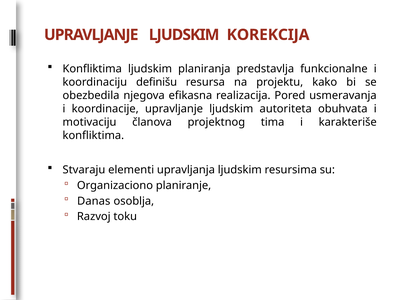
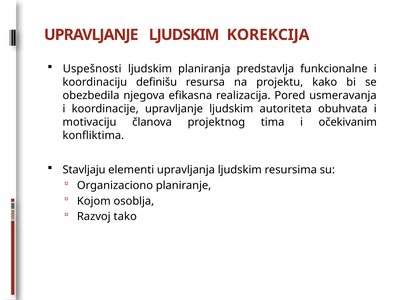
Konfliktima at (92, 69): Konfliktima -> Uspešnosti
karakteriše: karakteriše -> očekivanim
Stvaraju: Stvaraju -> Stavljaju
Danas: Danas -> Kojom
toku: toku -> tako
